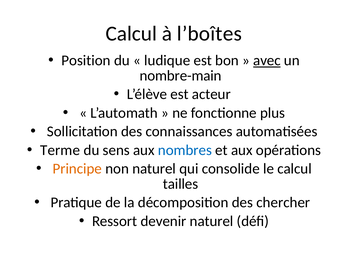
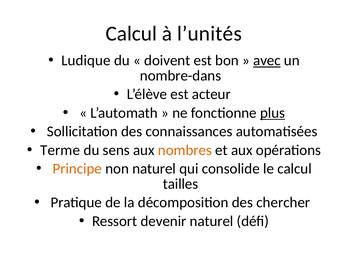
l’boîtes: l’boîtes -> l’unités
Position: Position -> Ludique
ludique: ludique -> doivent
nombre-main: nombre-main -> nombre-dans
plus underline: none -> present
nombres colour: blue -> orange
